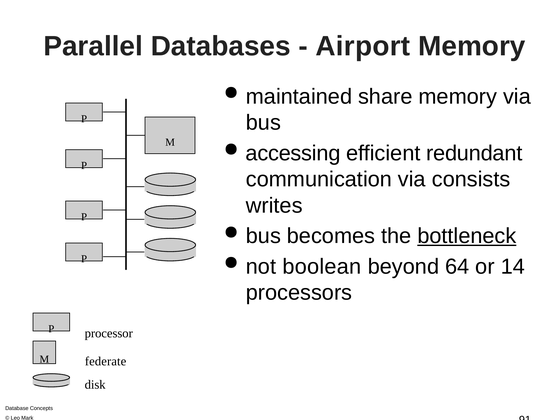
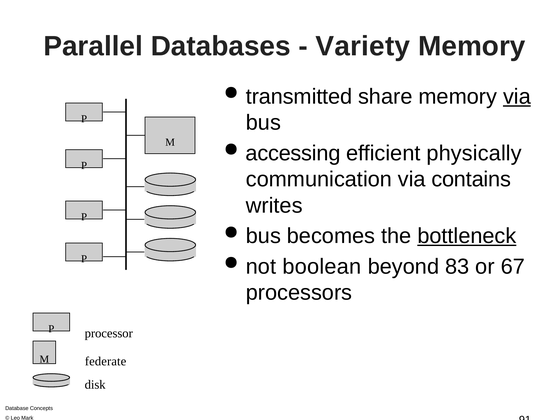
Airport: Airport -> Variety
maintained: maintained -> transmitted
via at (517, 97) underline: none -> present
redundant: redundant -> physically
consists: consists -> contains
64: 64 -> 83
14: 14 -> 67
